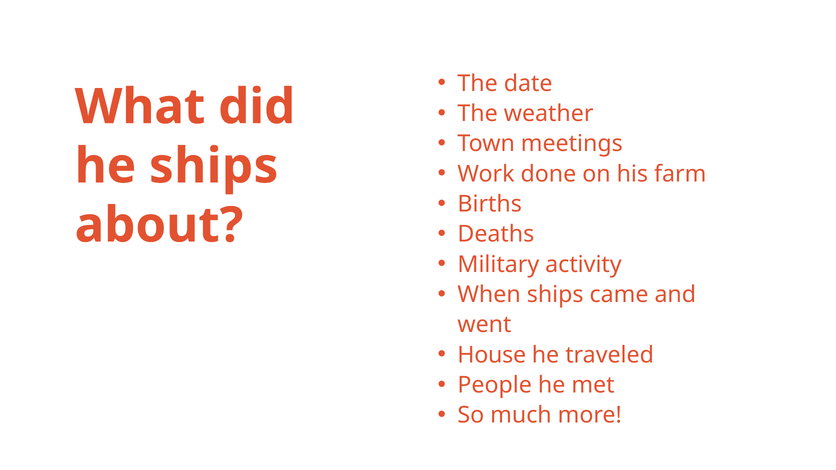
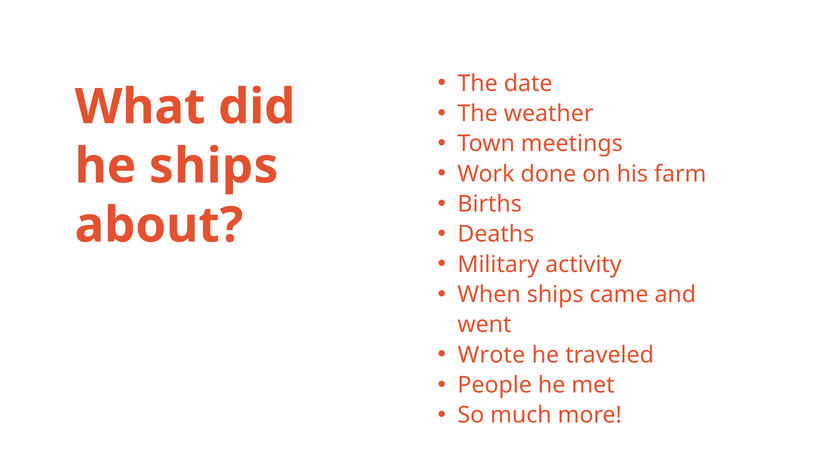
House: House -> Wrote
